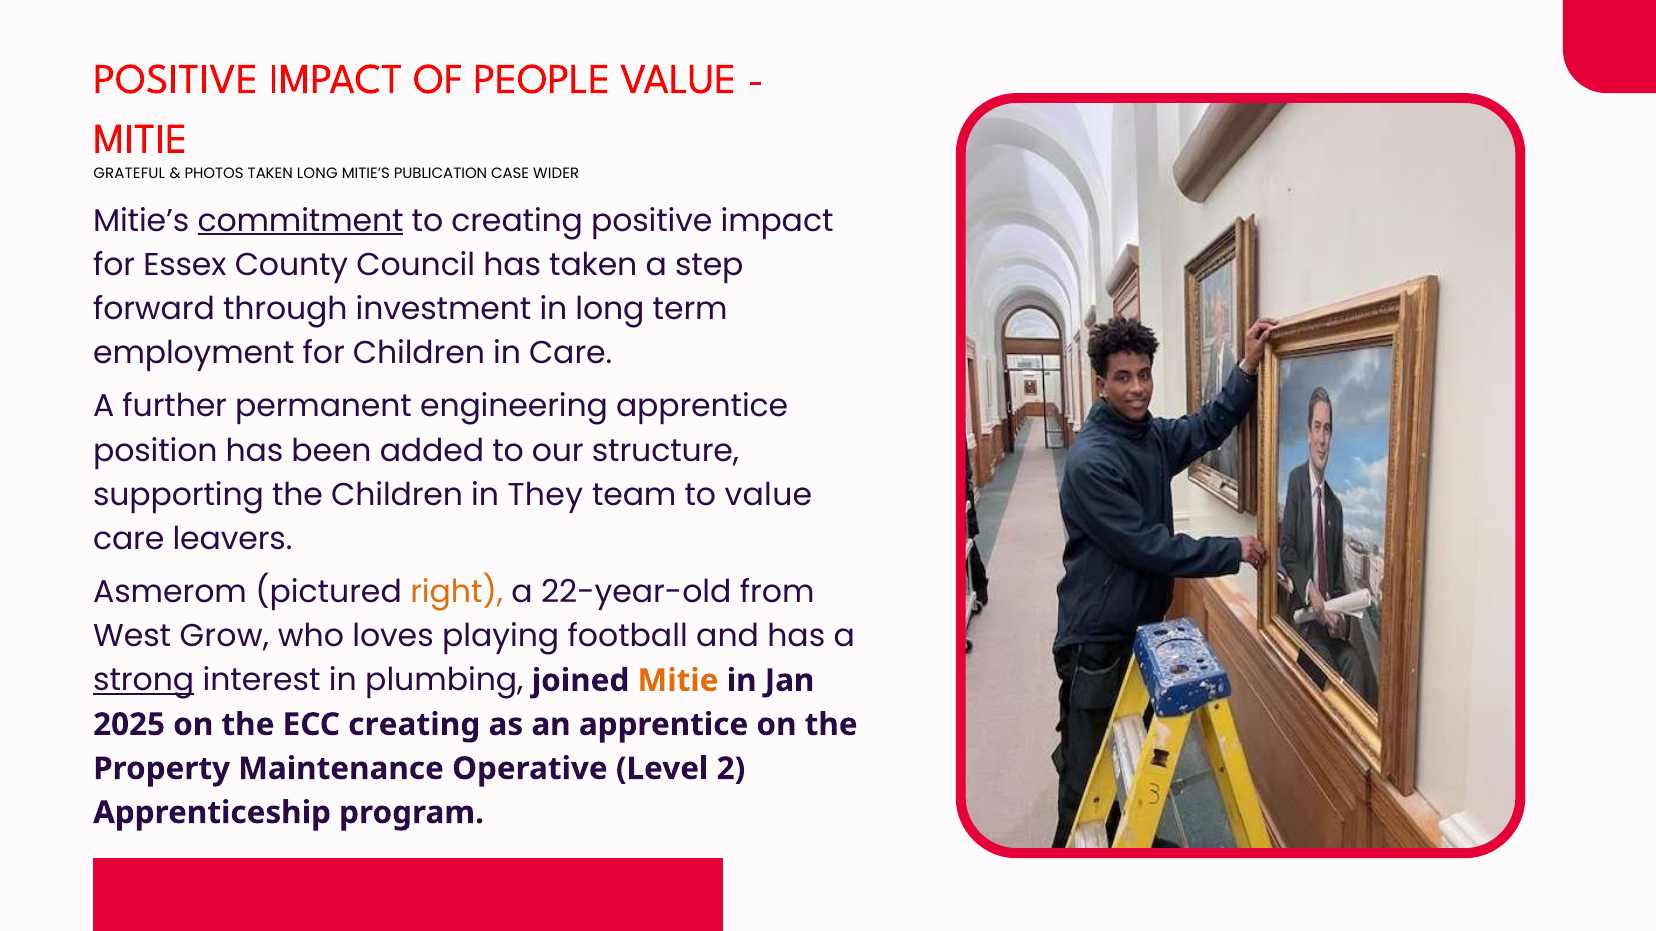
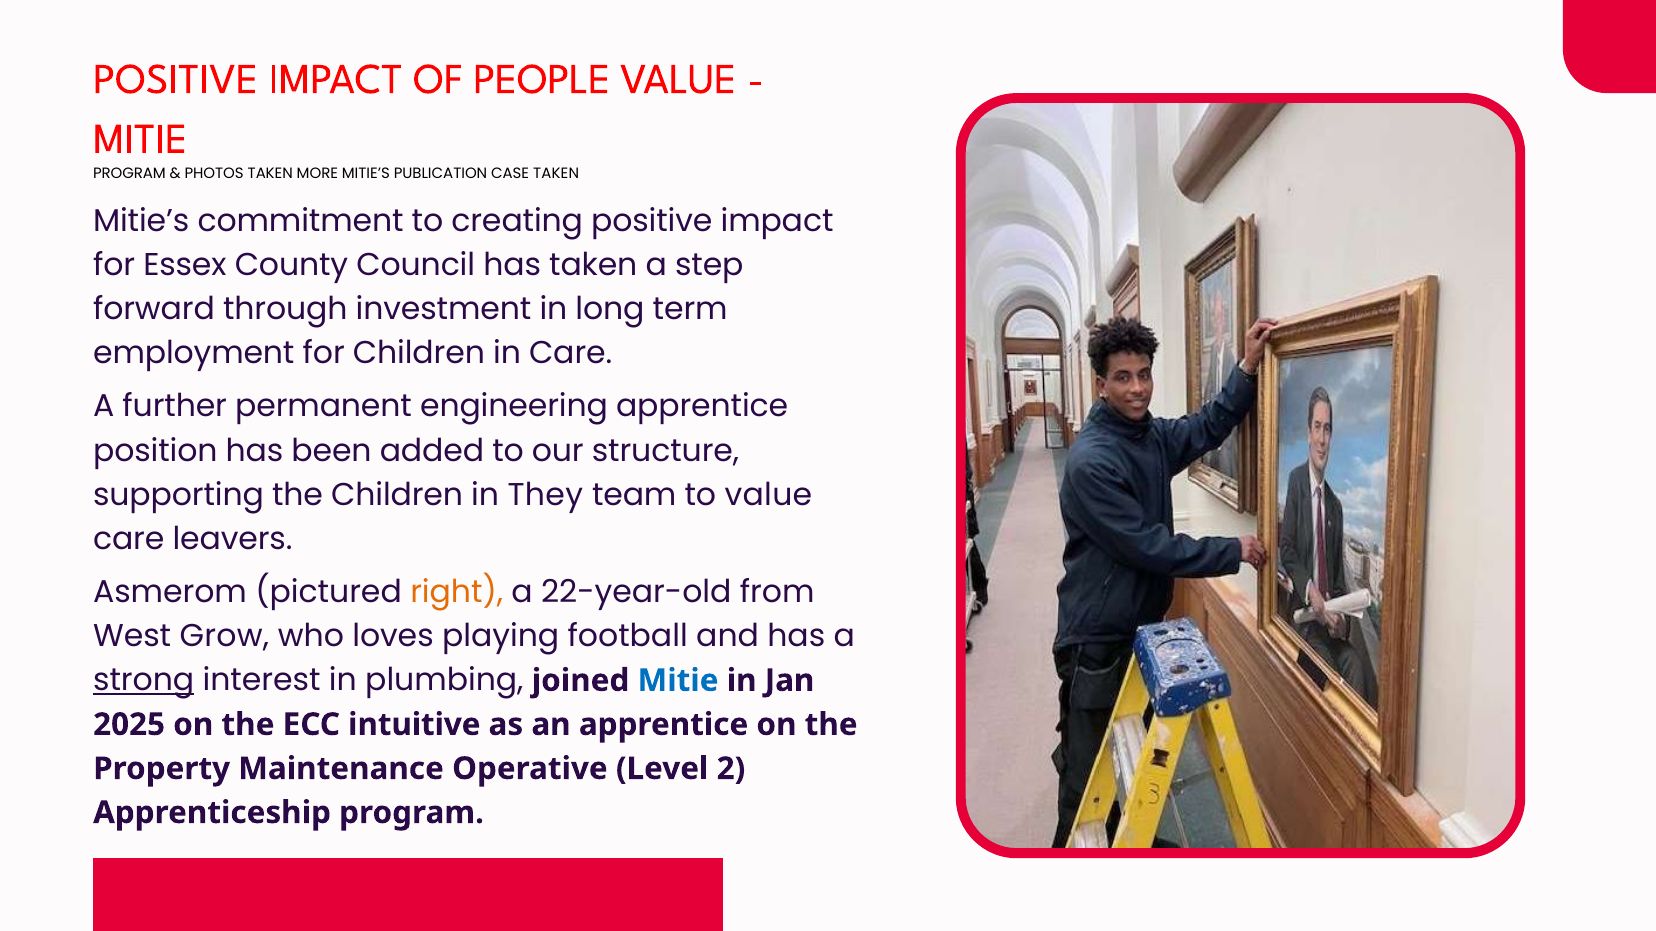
GRATEFUL at (129, 173): GRATEFUL -> PROGRAM
TAKEN LONG: LONG -> MORE
CASE WIDER: WIDER -> TAKEN
commitment underline: present -> none
Mitie at (678, 681) colour: orange -> blue
ECC creating: creating -> intuitive
